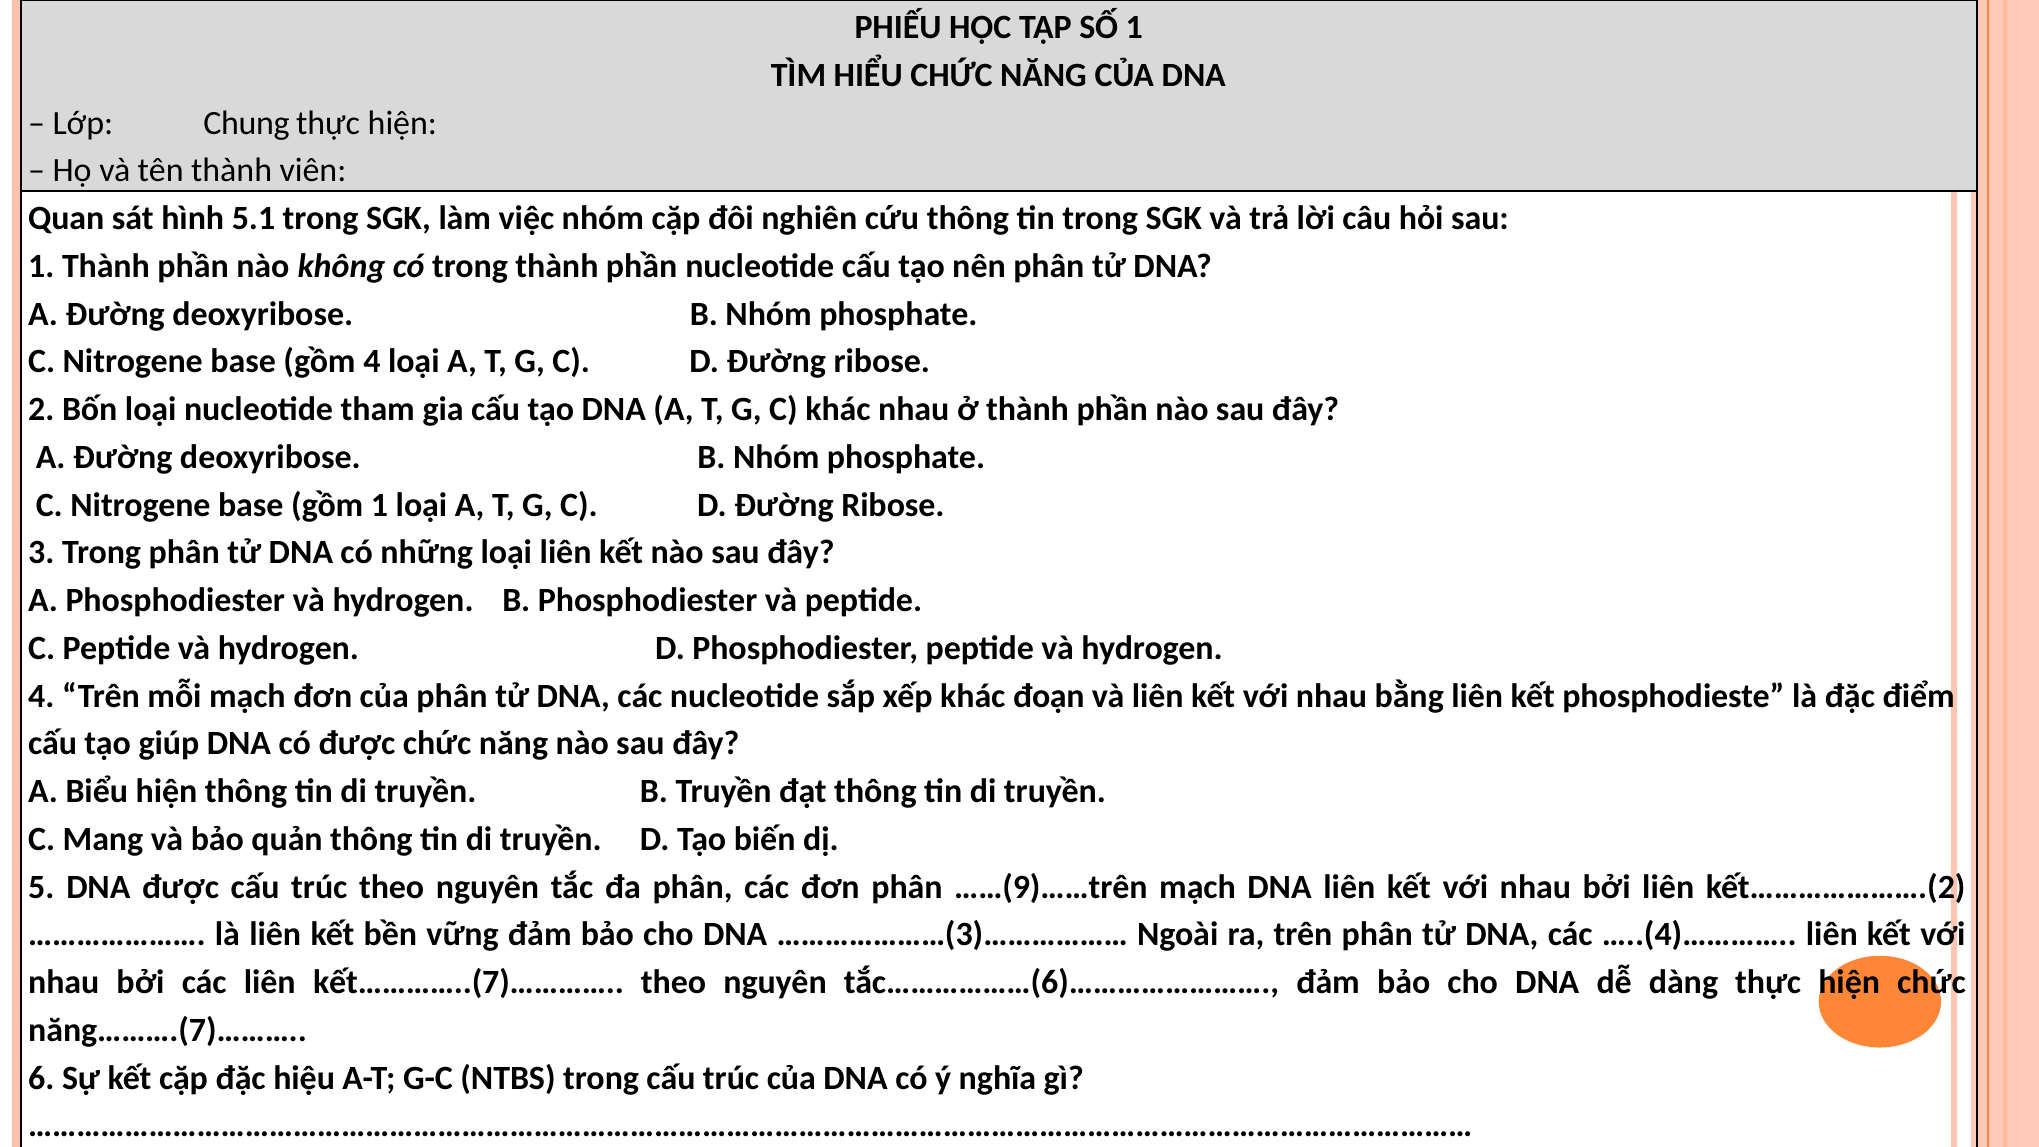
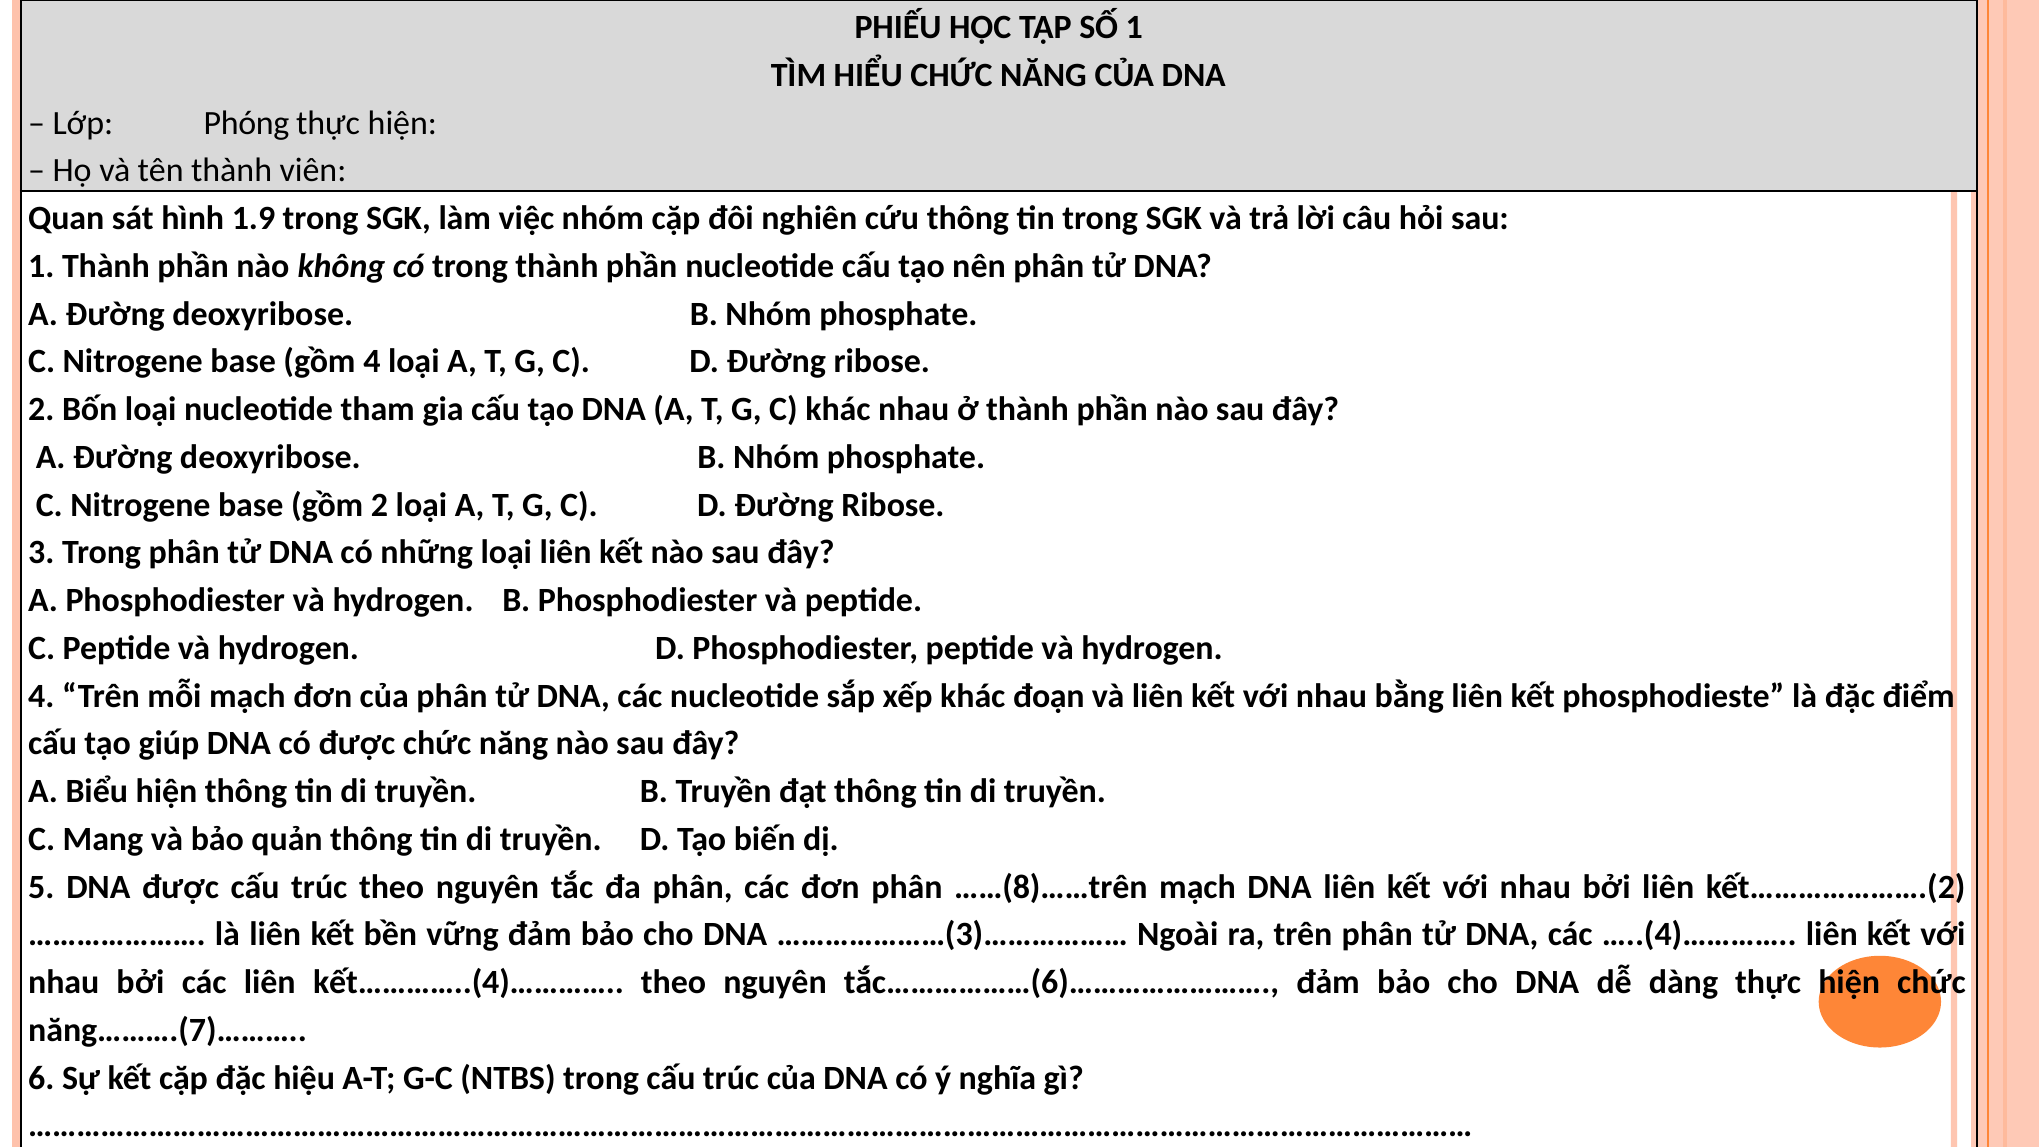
Chung: Chung -> Phóng
5.1: 5.1 -> 1.9
gồm 1: 1 -> 2
……(9)……trên: ……(9)……trên -> ……(8)……trên
kết…………..(7)…………: kết…………..(7)………… -> kết…………..(4)…………
